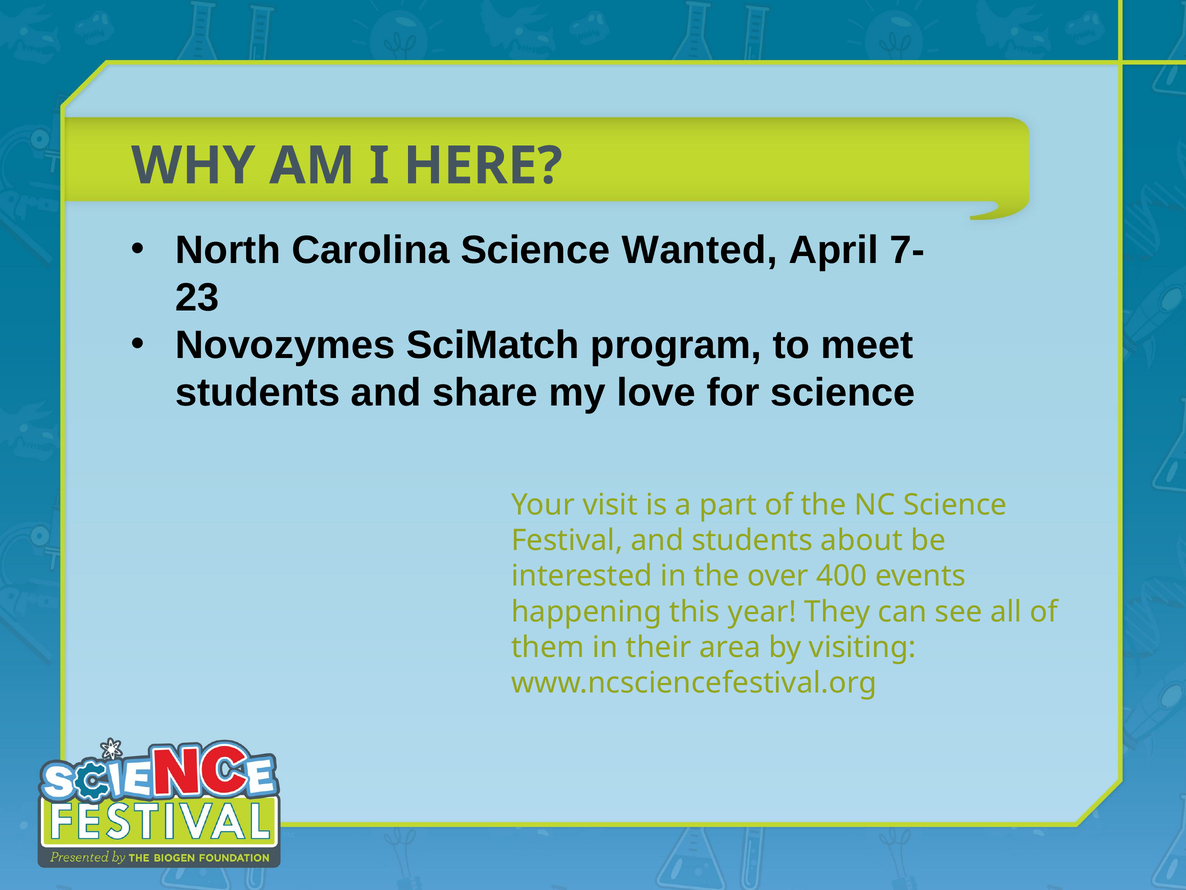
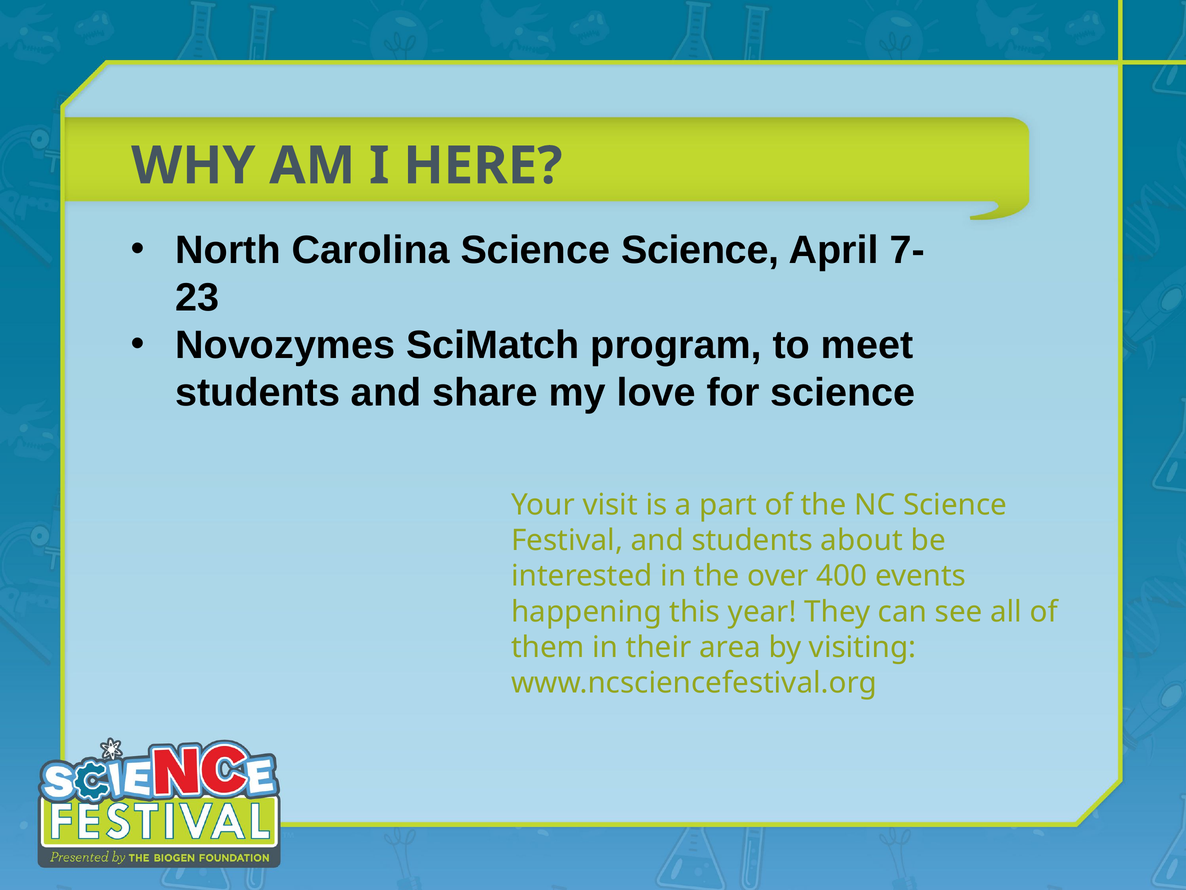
Science Wanted: Wanted -> Science
